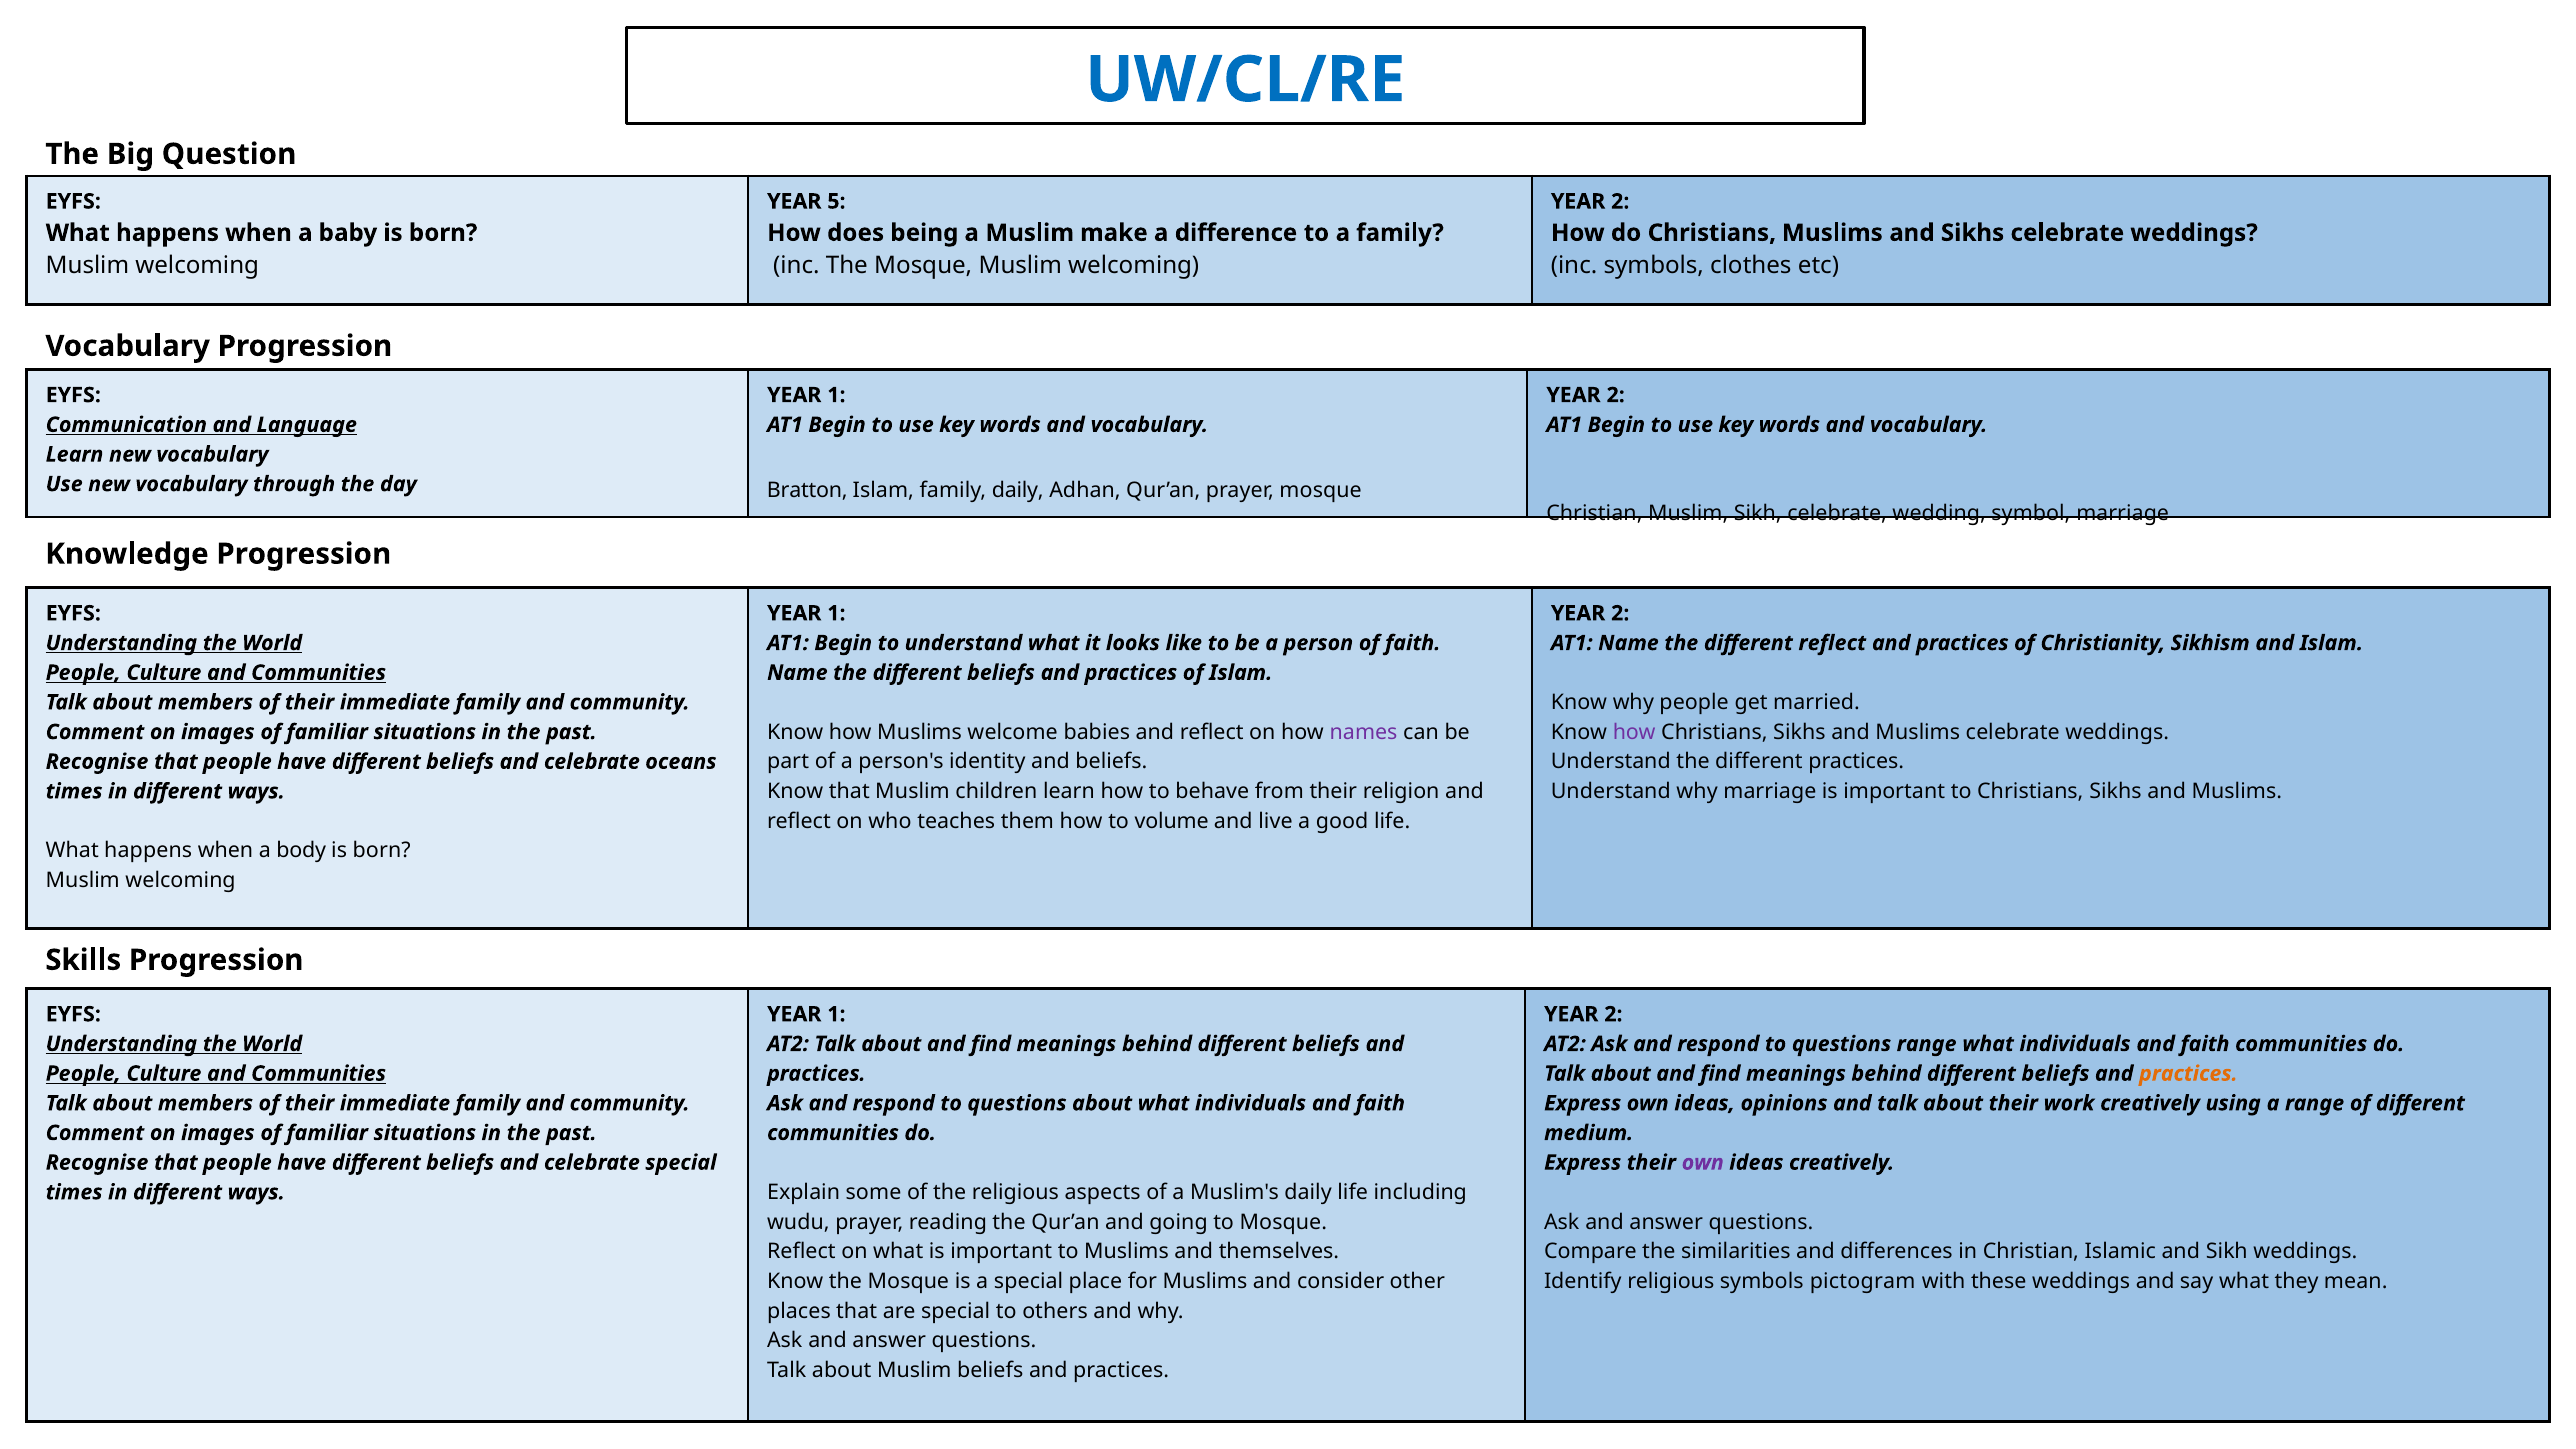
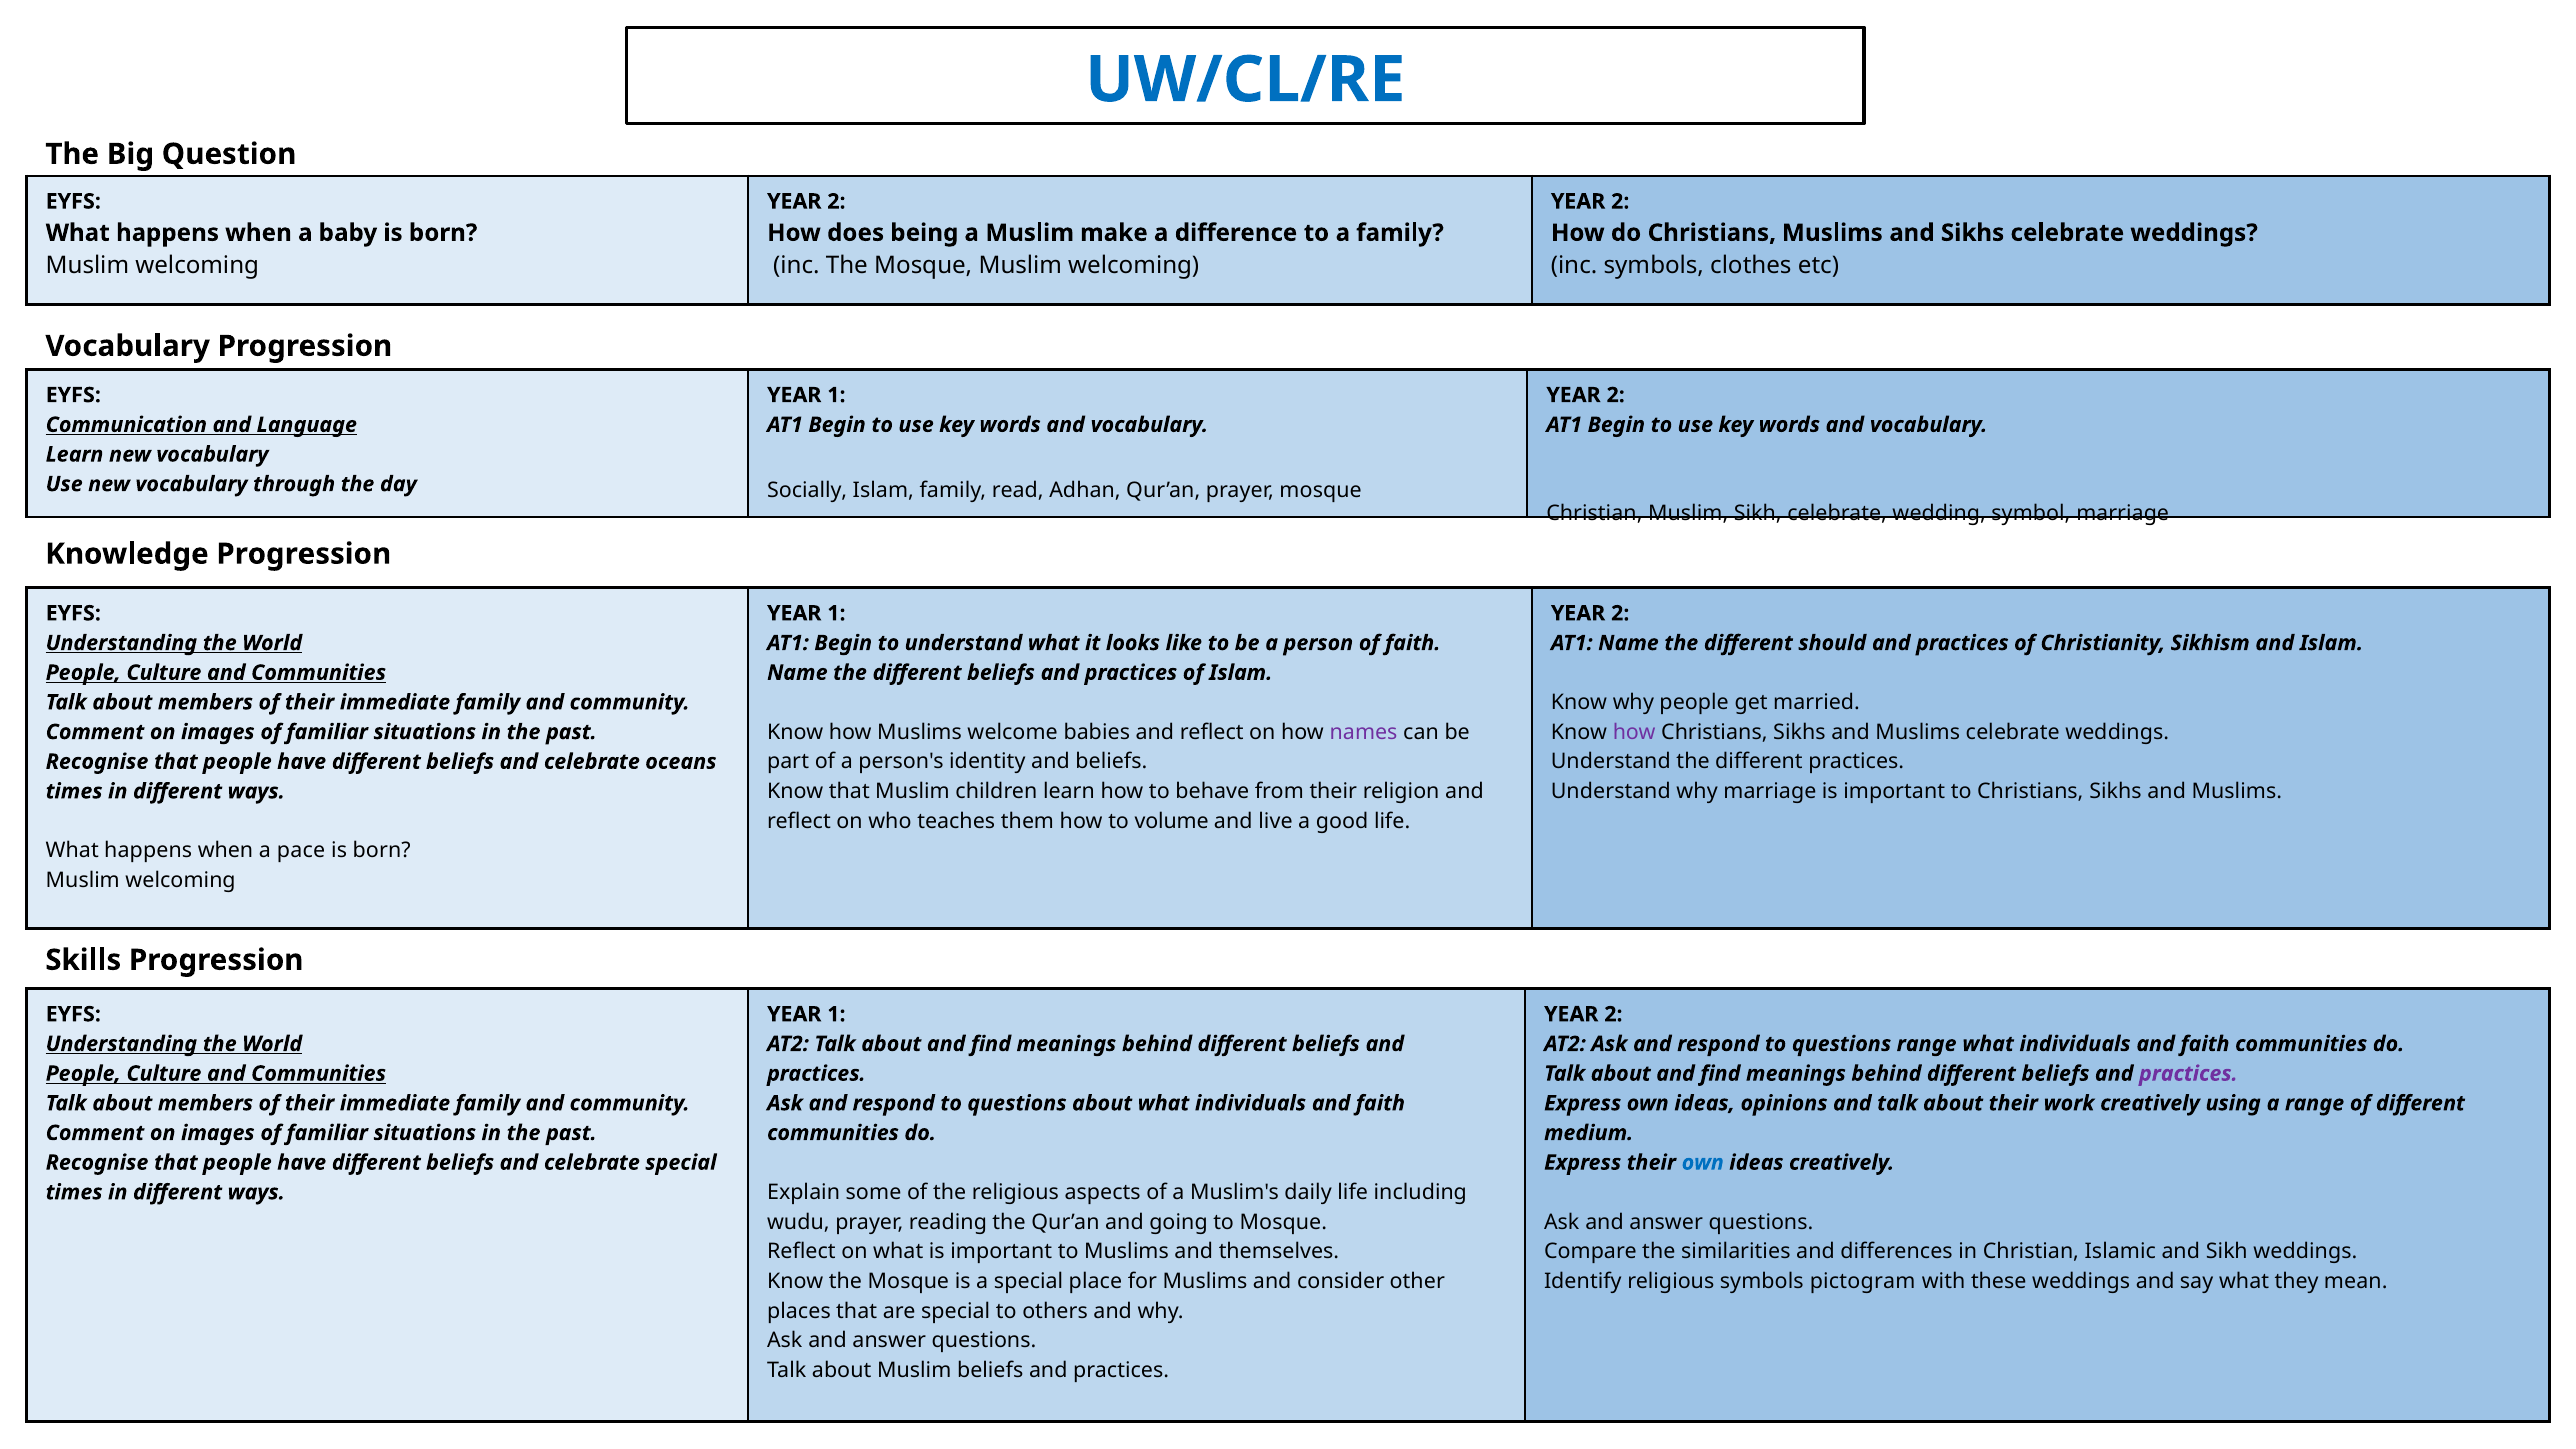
5 at (836, 201): 5 -> 2
Bratton: Bratton -> Socially
family daily: daily -> read
different reflect: reflect -> should
body: body -> pace
practices at (2188, 1074) colour: orange -> purple
own at (1703, 1163) colour: purple -> blue
